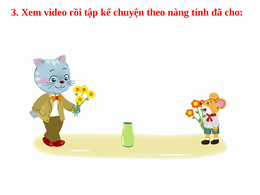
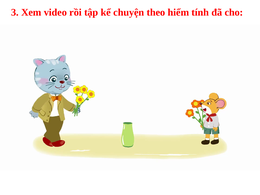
nàng: nàng -> hiểm
